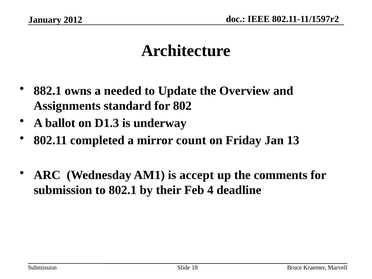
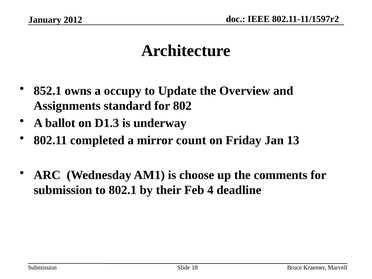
882.1: 882.1 -> 852.1
needed: needed -> occupy
accept: accept -> choose
